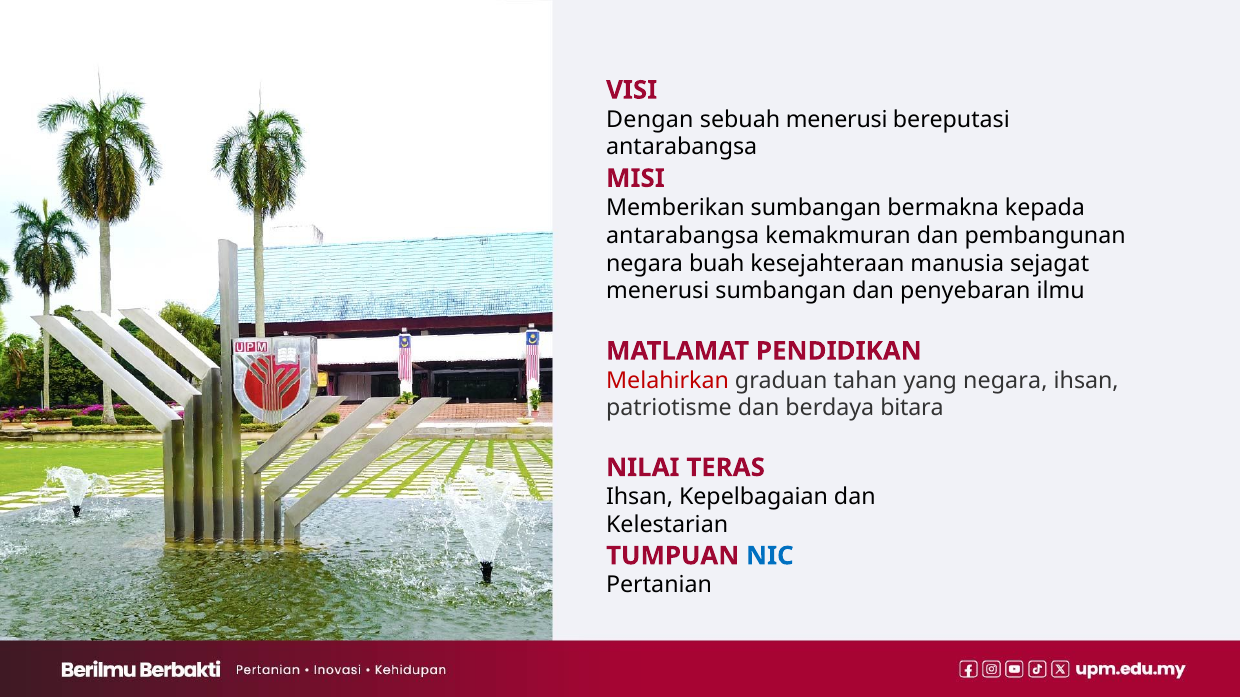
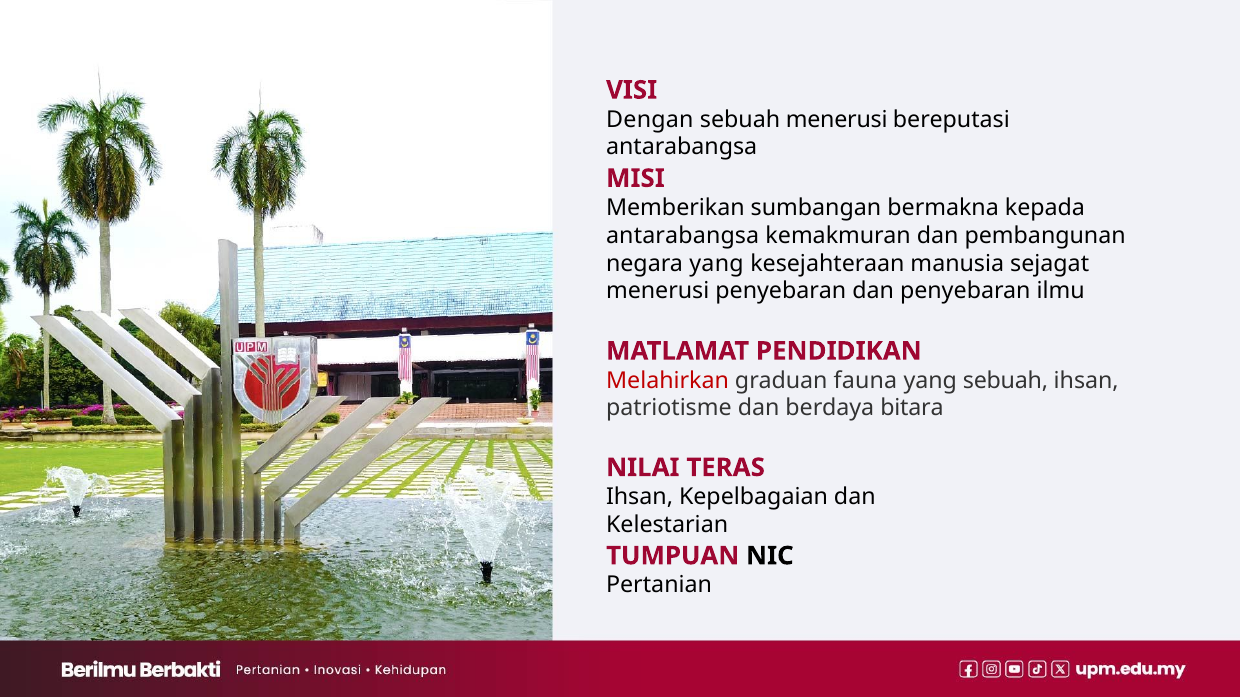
negara buah: buah -> yang
menerusi sumbangan: sumbangan -> penyebaran
tahan: tahan -> fauna
yang negara: negara -> sebuah
NIC colour: blue -> black
